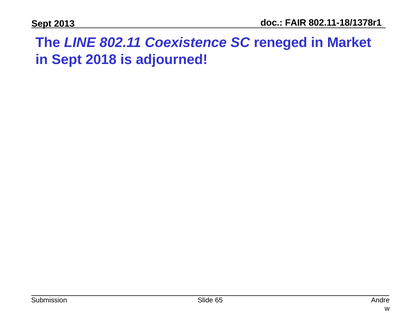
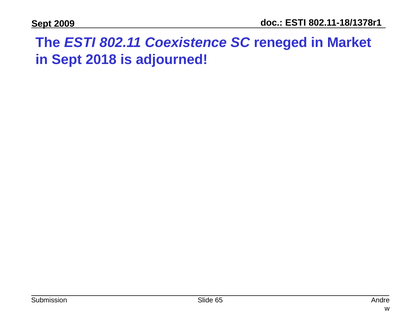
FAIR at (296, 23): FAIR -> ESTI
2013: 2013 -> 2009
The LINE: LINE -> ESTI
